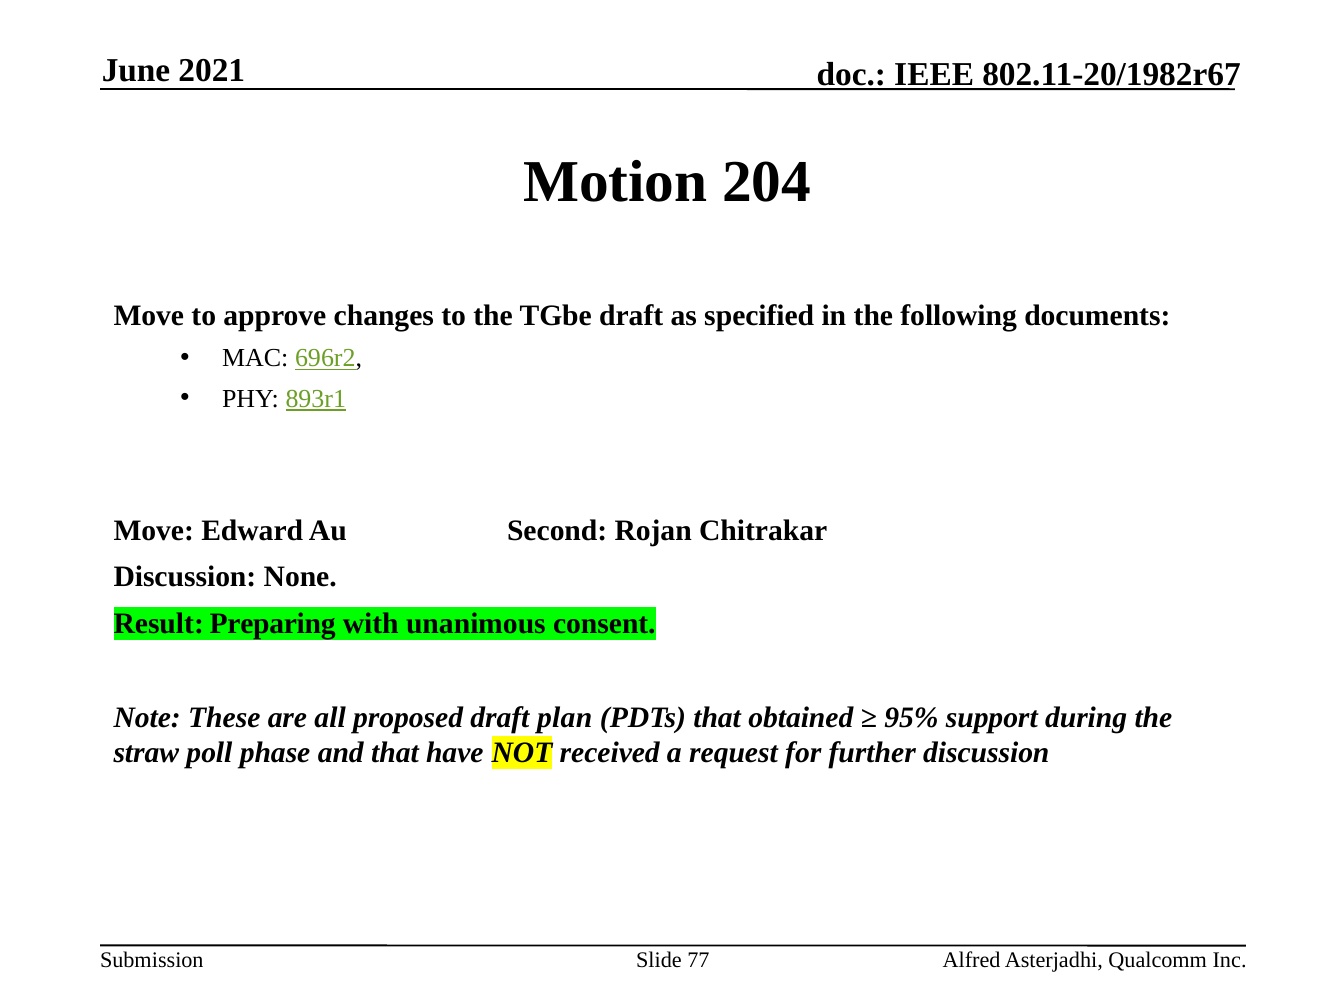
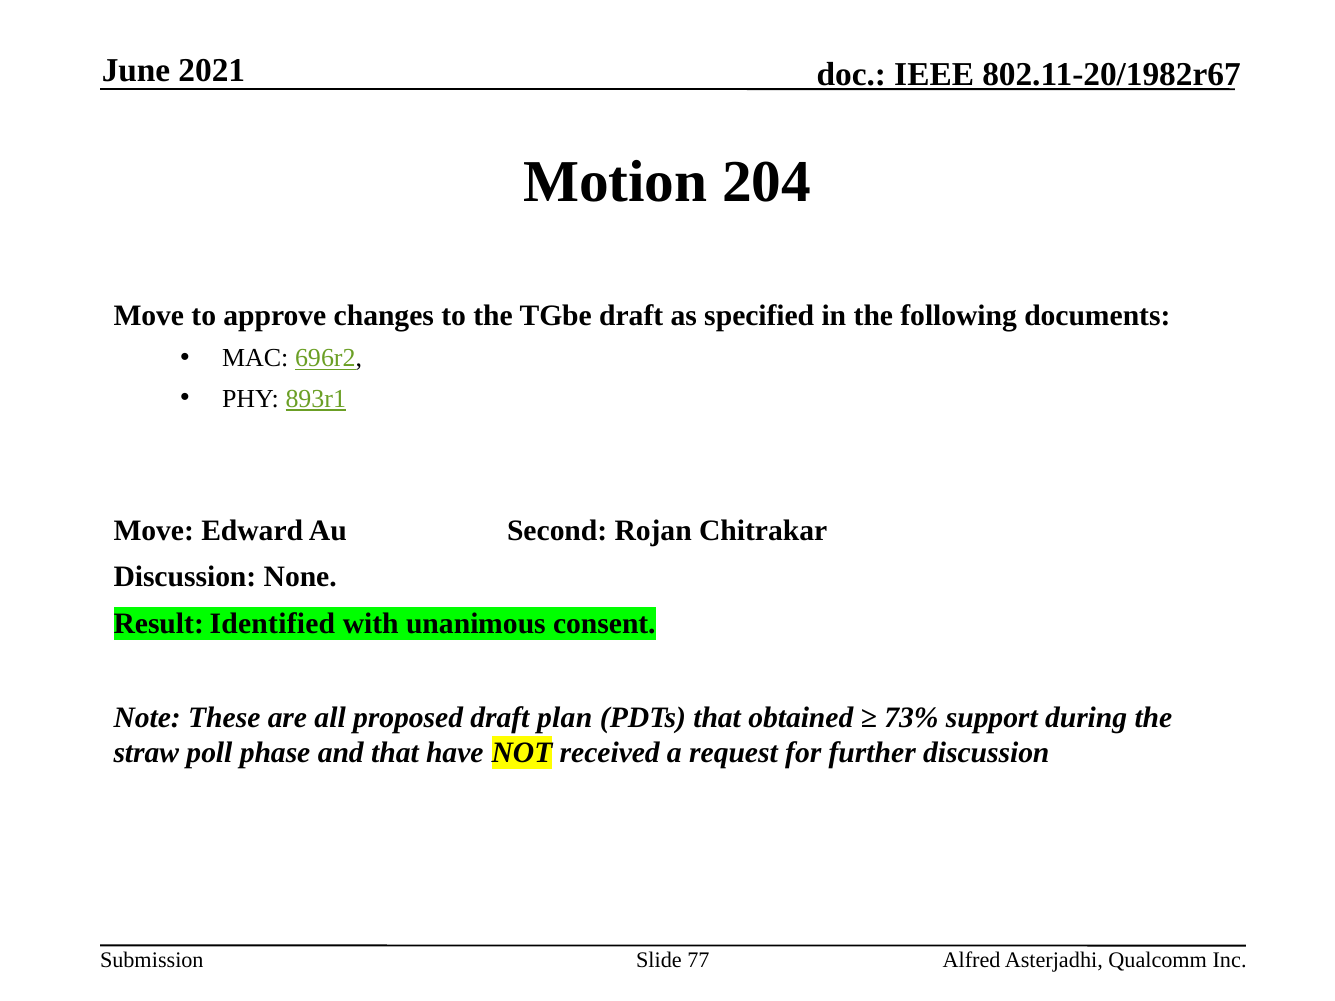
Preparing: Preparing -> Identified
95%: 95% -> 73%
